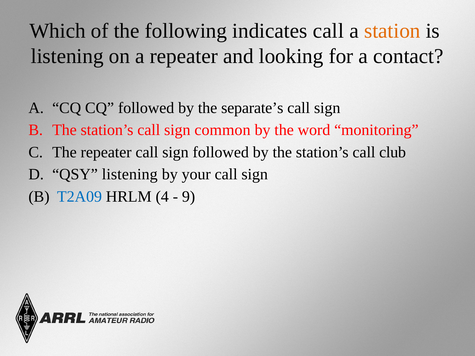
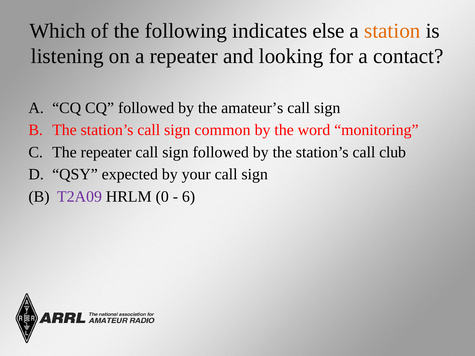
indicates call: call -> else
separate’s: separate’s -> amateur’s
QSY listening: listening -> expected
T2A09 colour: blue -> purple
4: 4 -> 0
9: 9 -> 6
